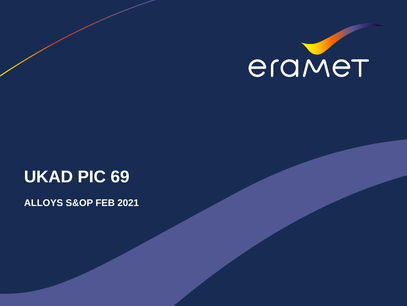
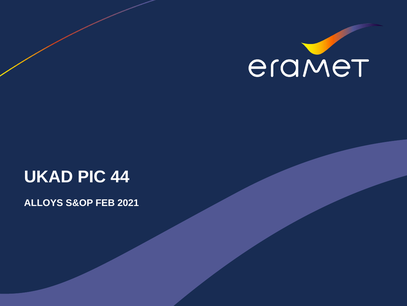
69: 69 -> 44
